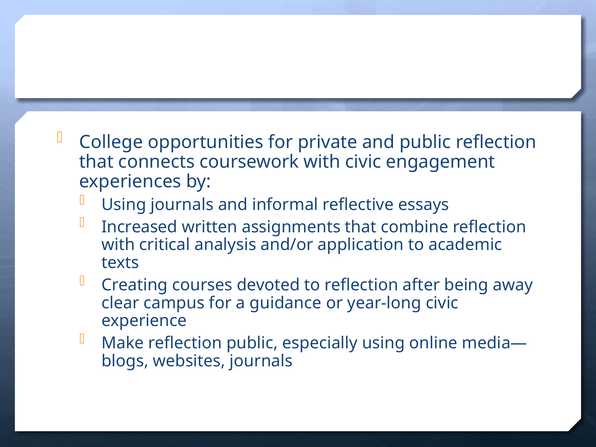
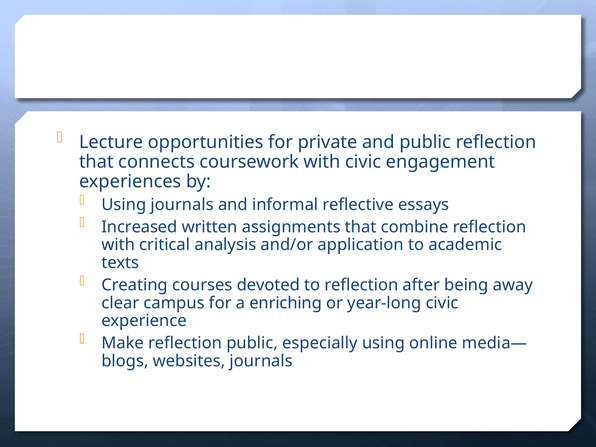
College: College -> Lecture
guidance: guidance -> enriching
